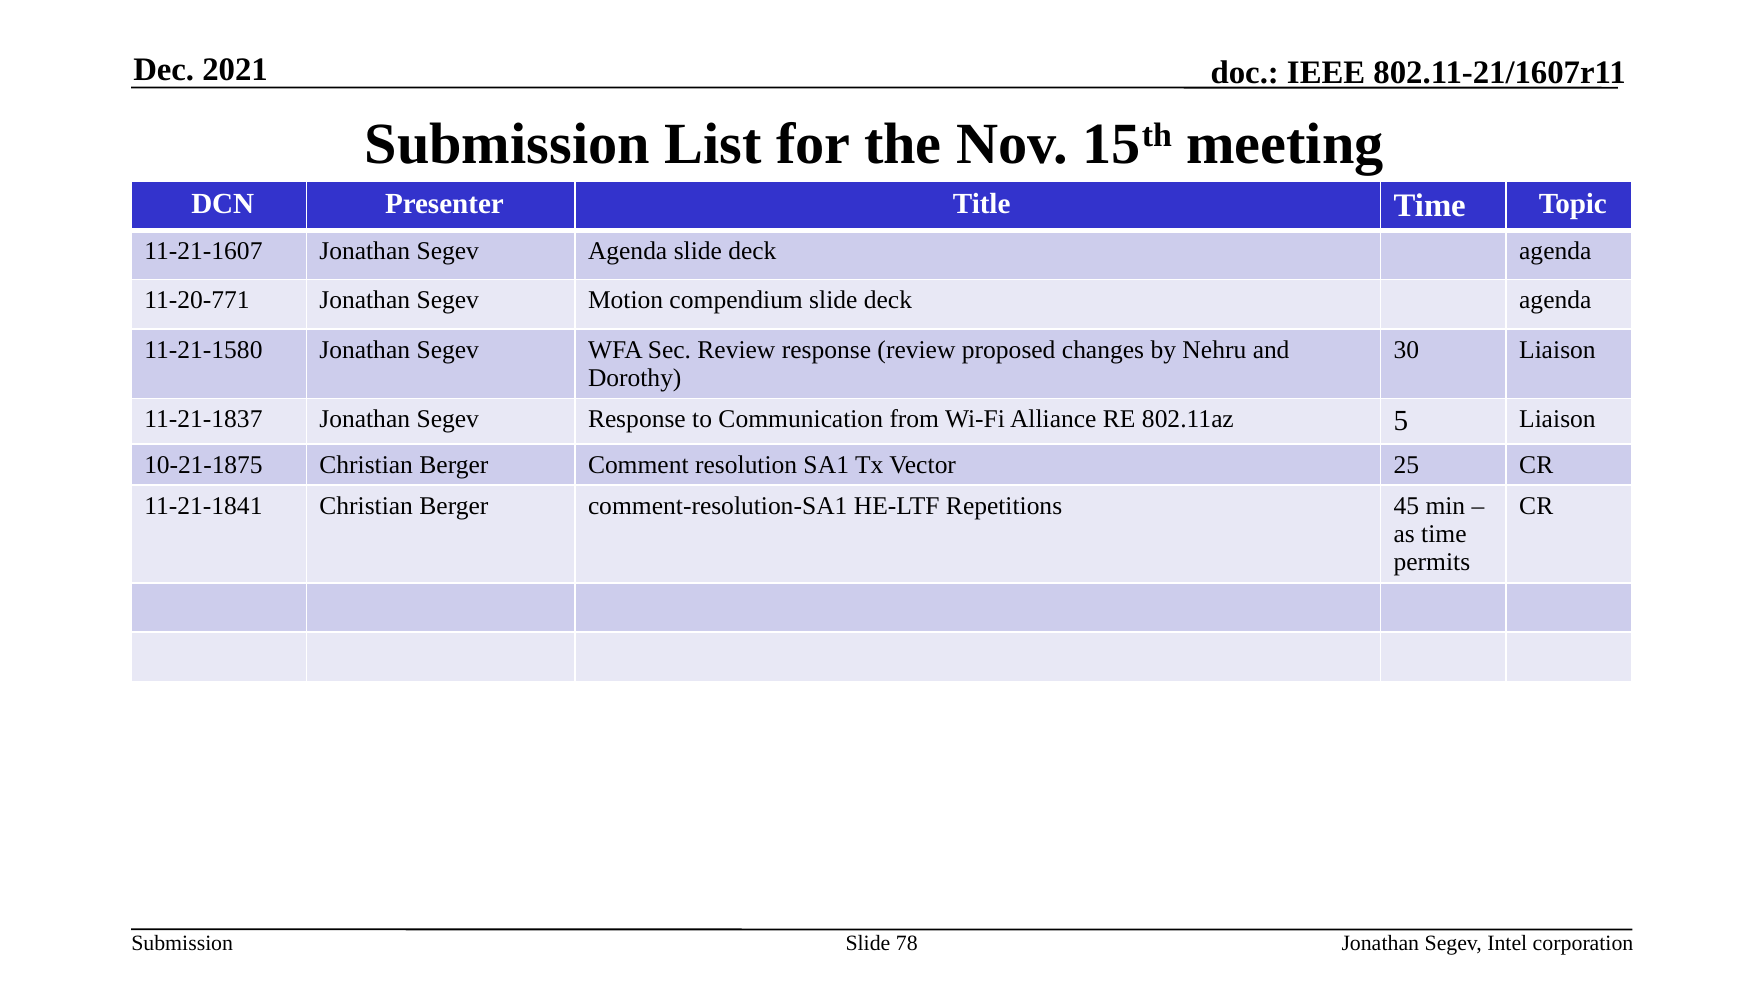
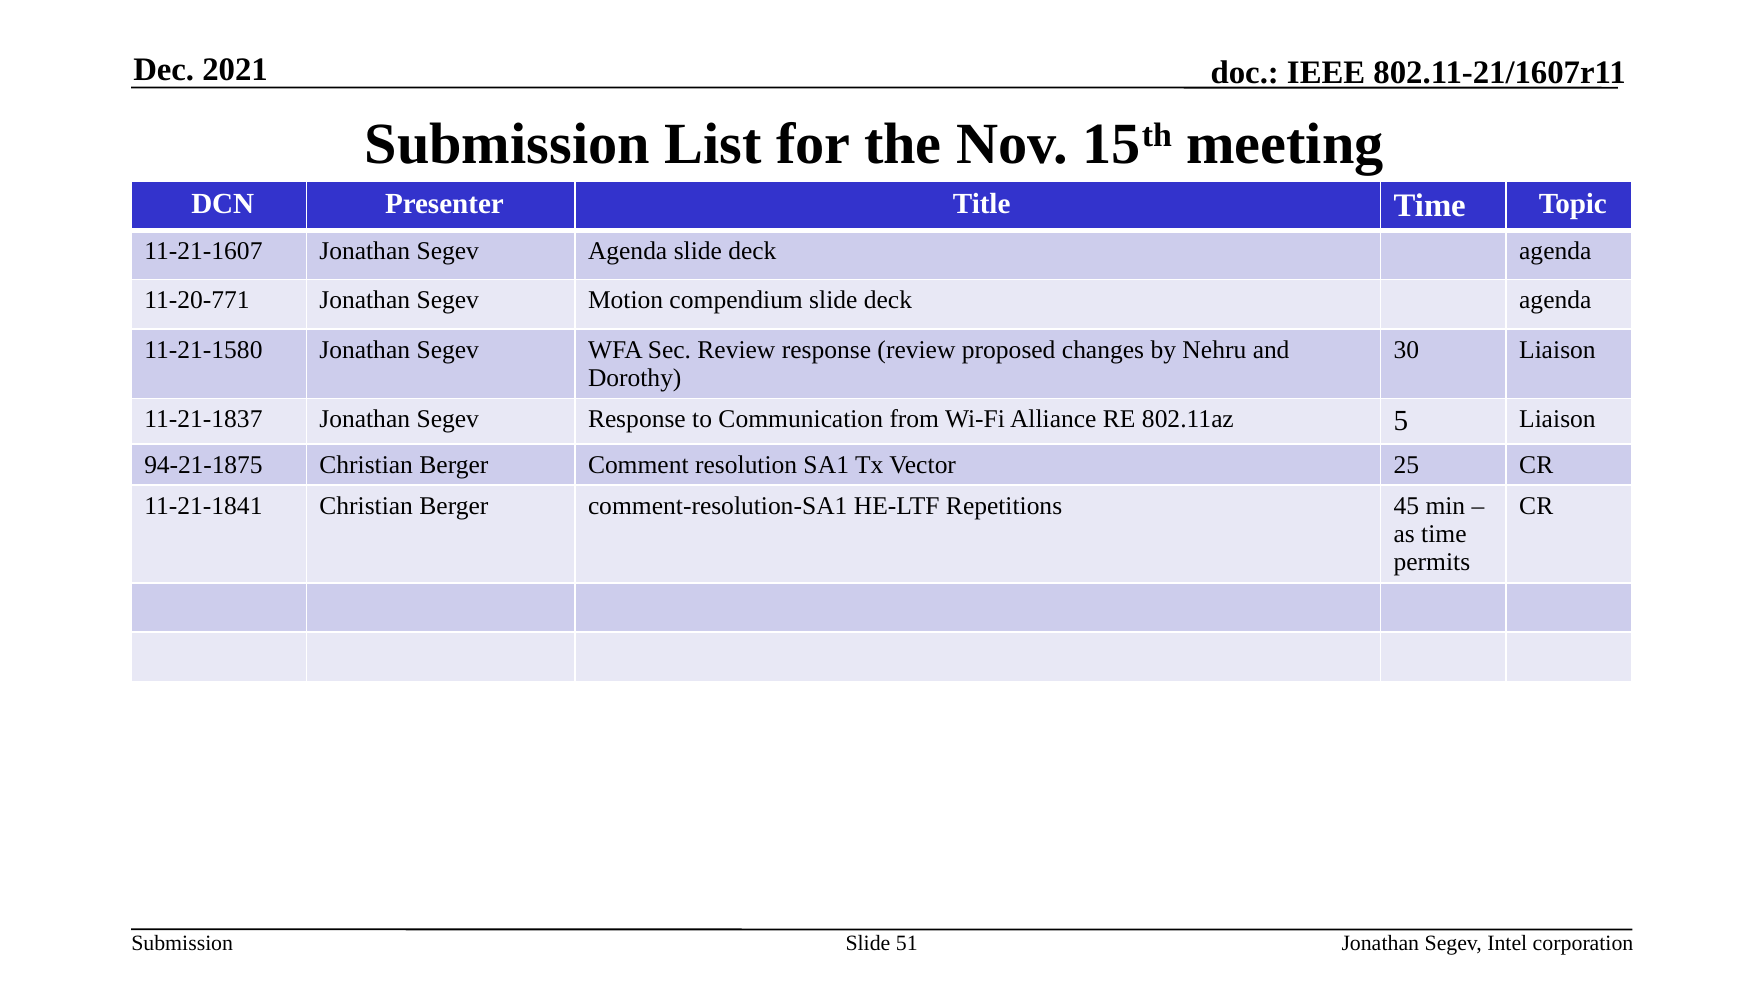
10-21-1875: 10-21-1875 -> 94-21-1875
78: 78 -> 51
